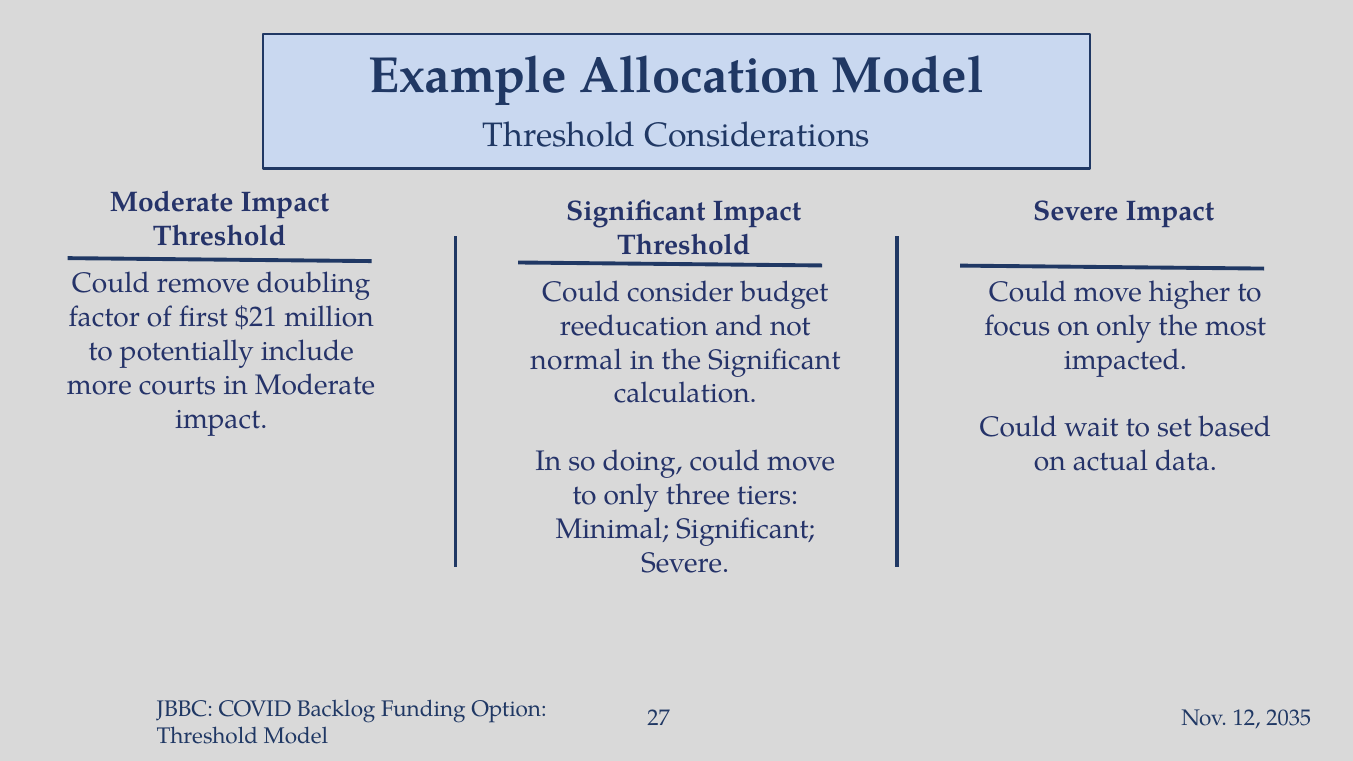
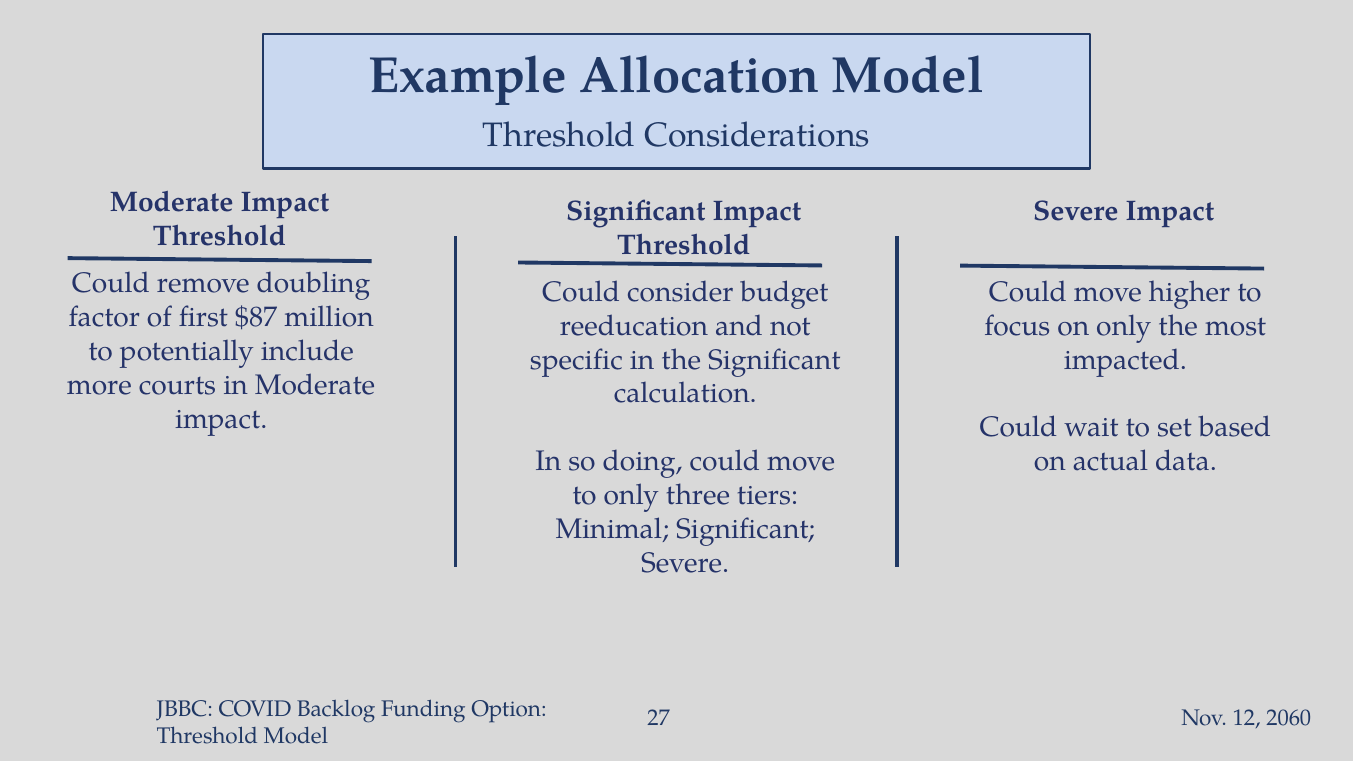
$21: $21 -> $87
normal: normal -> specific
2035: 2035 -> 2060
